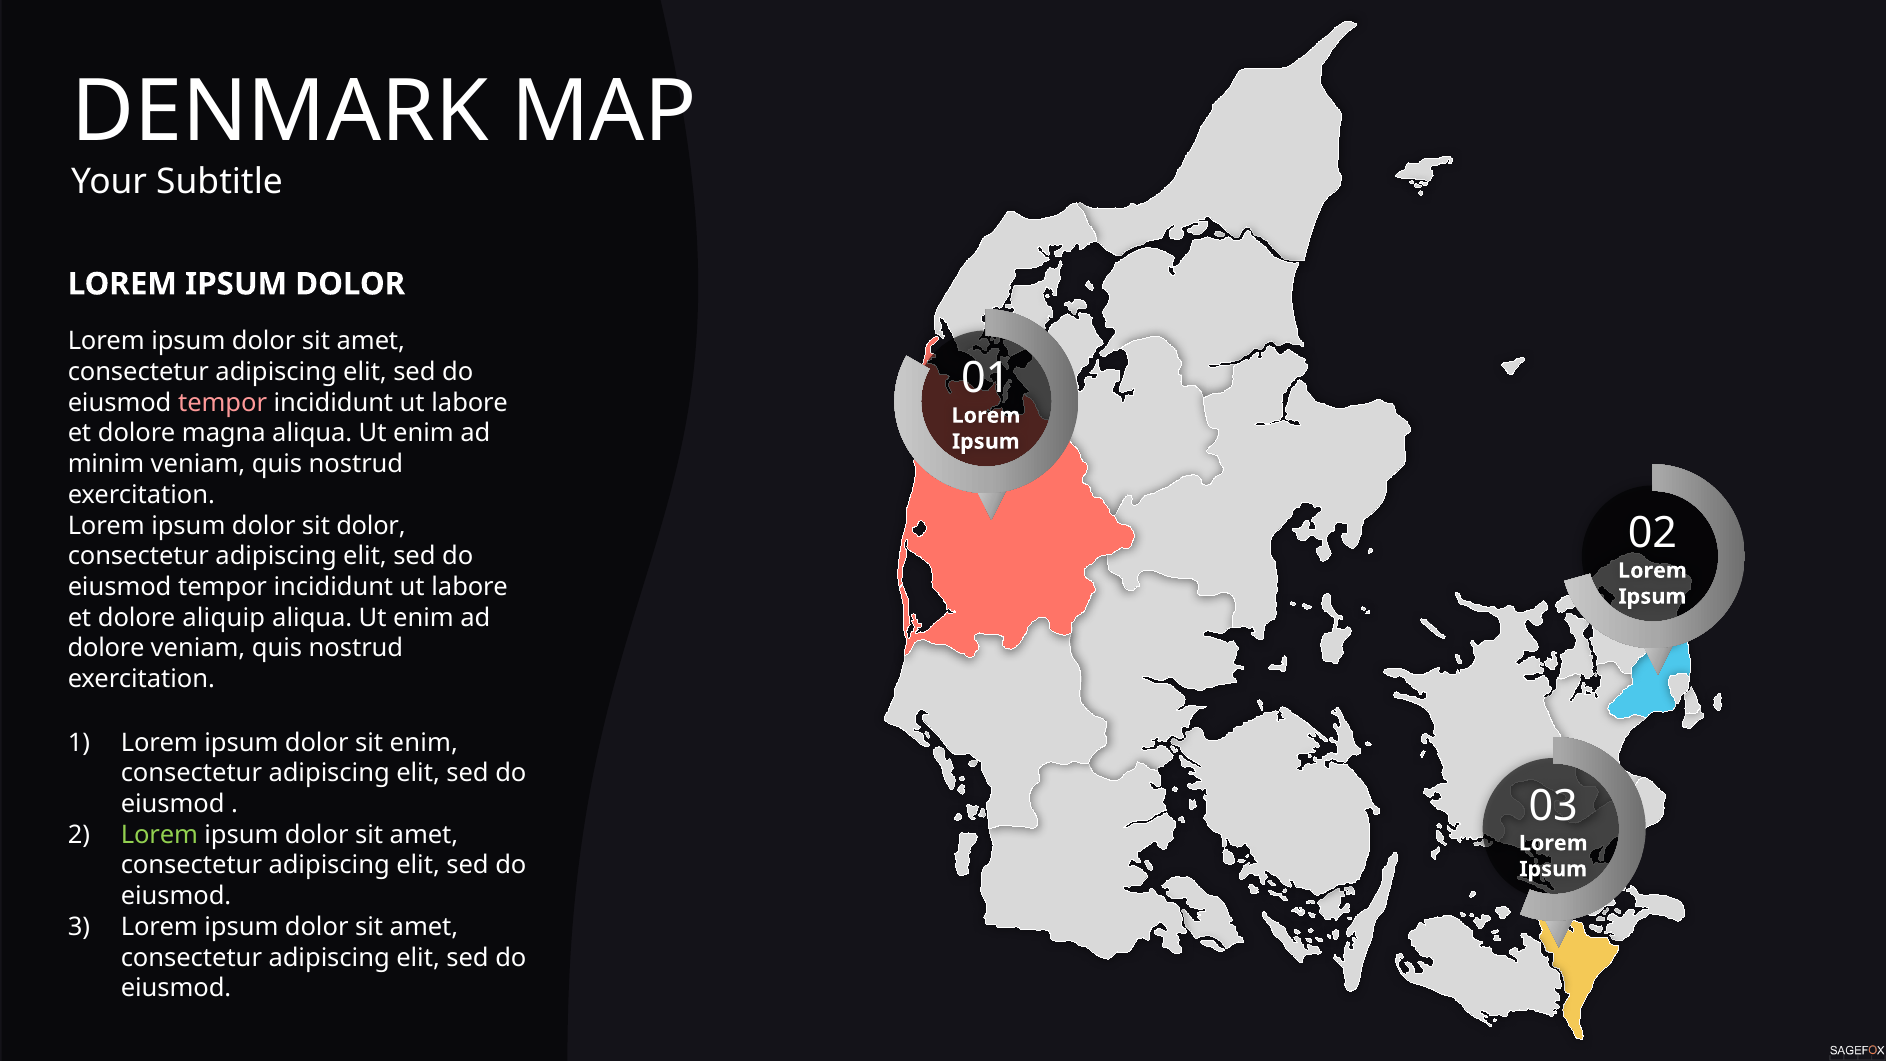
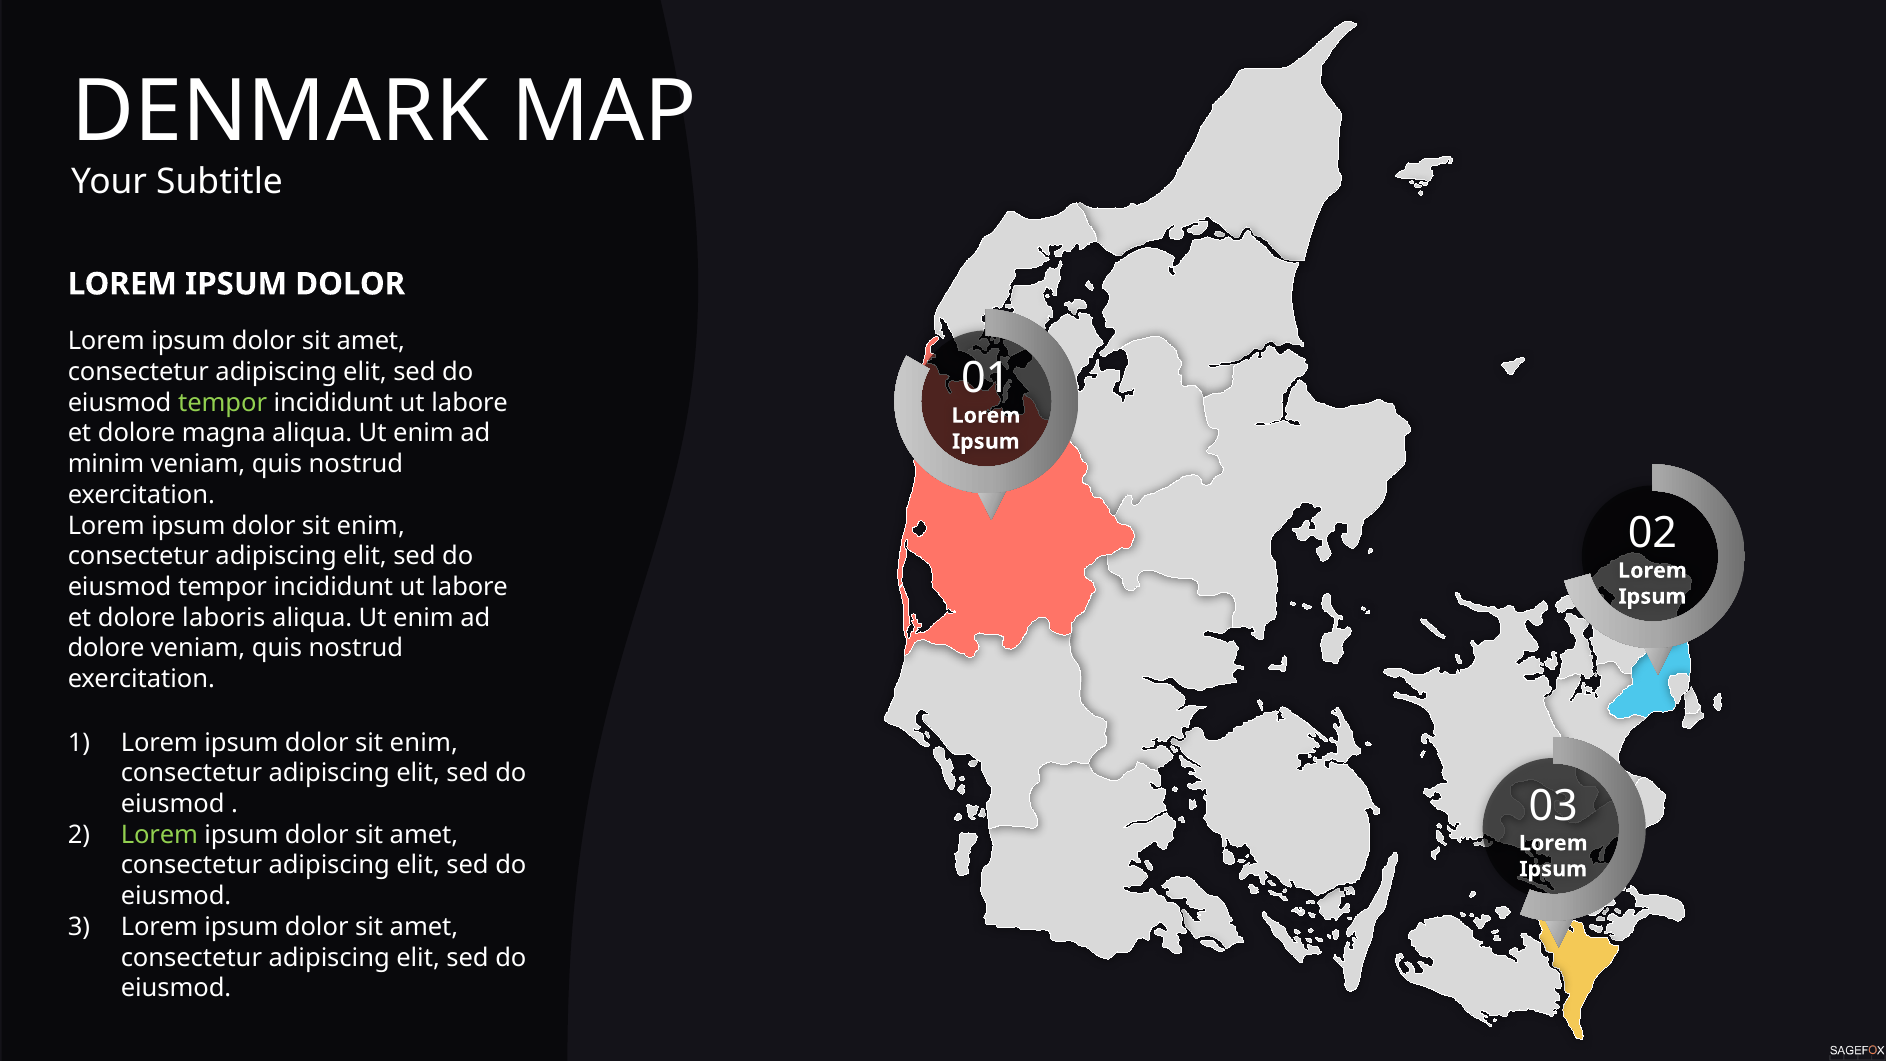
tempor at (223, 403) colour: pink -> light green
dolor at (371, 526): dolor -> enim
aliquip: aliquip -> laboris
